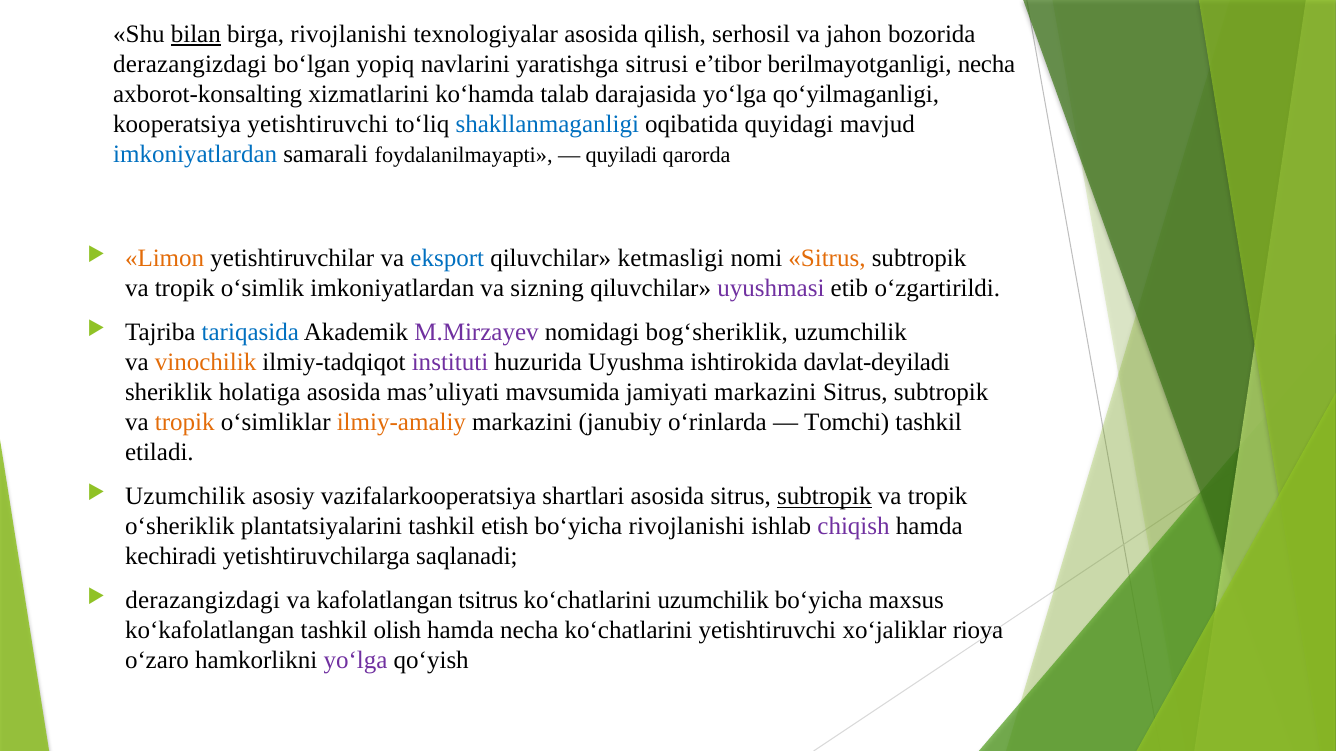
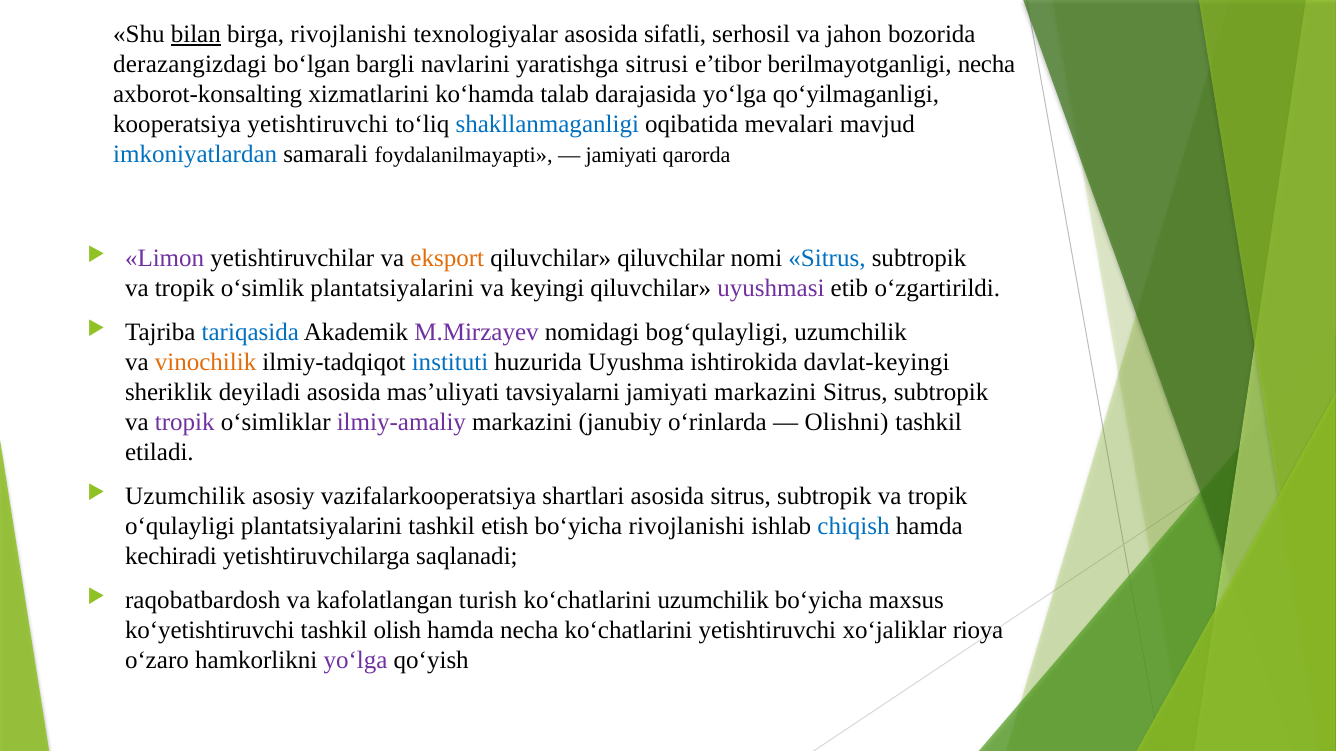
qilish: qilish -> sifatli
yopiq: yopiq -> bargli
quyidagi: quyidagi -> mevalari
quyiladi at (622, 156): quyiladi -> jamiyati
Limon colour: orange -> purple
eksport colour: blue -> orange
qiluvchilar ketmasligi: ketmasligi -> qiluvchilar
Sitrus at (827, 259) colour: orange -> blue
o‘simlik imkoniyatlardan: imkoniyatlardan -> plantatsiyalarini
sizning: sizning -> keyingi
bog‘sheriklik: bog‘sheriklik -> bog‘qulayligi
instituti colour: purple -> blue
davlat-deyiladi: davlat-deyiladi -> davlat-keyingi
holatiga: holatiga -> deyiladi
mavsumida: mavsumida -> tavsiyalarni
tropik at (185, 423) colour: orange -> purple
ilmiy-amaliy colour: orange -> purple
Tomchi: Tomchi -> Olishni
subtropik at (824, 497) underline: present -> none
o‘sheriklik: o‘sheriklik -> o‘qulayligi
chiqish colour: purple -> blue
derazangizdagi at (203, 601): derazangizdagi -> raqobatbardosh
tsitrus: tsitrus -> turish
ko‘kafolatlangan: ko‘kafolatlangan -> ko‘yetishtiruvchi
